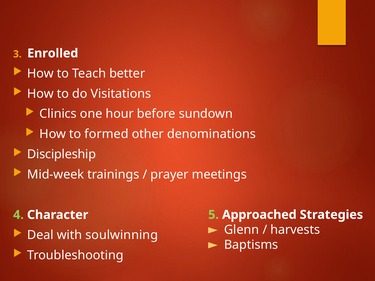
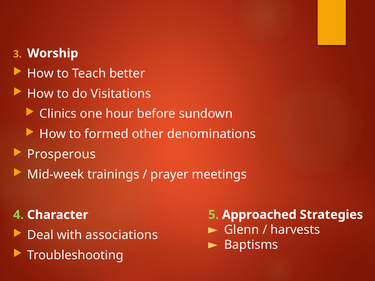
Enrolled: Enrolled -> Worship
Discipleship: Discipleship -> Prosperous
soulwinning: soulwinning -> associations
